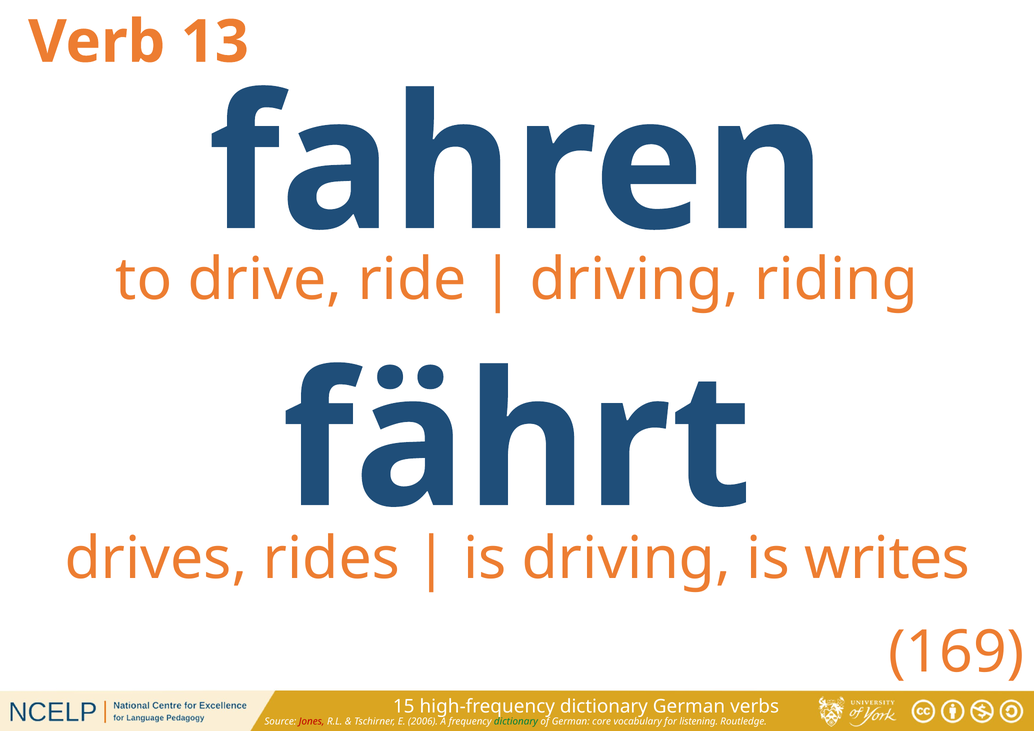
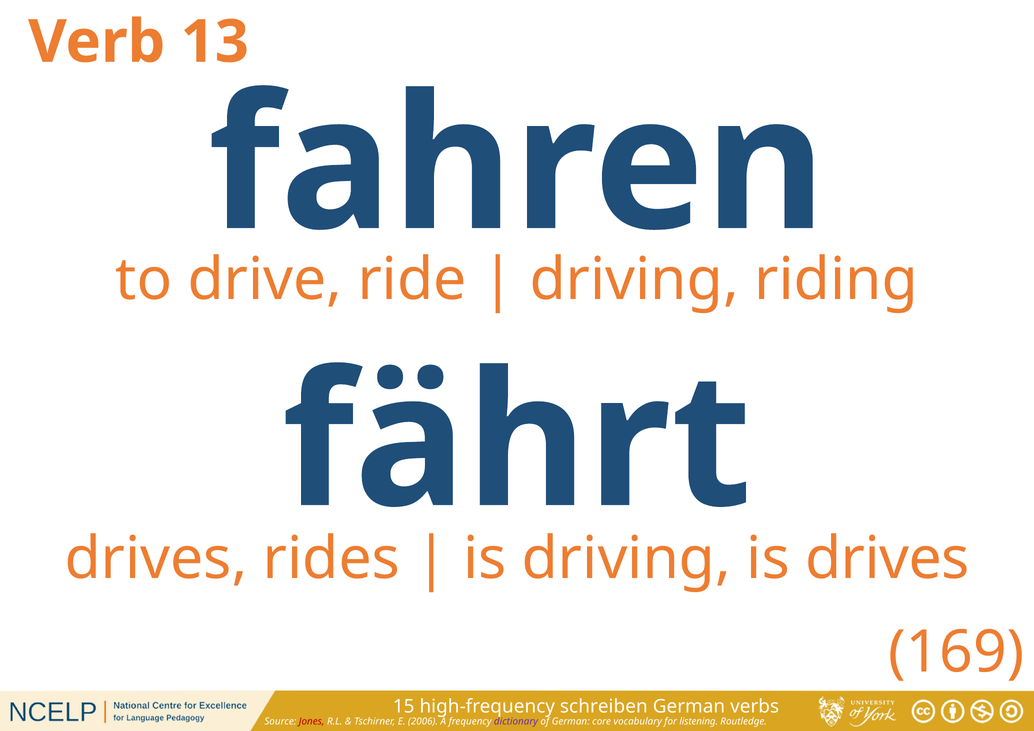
is writes: writes -> drives
high-frequency dictionary: dictionary -> schreiben
dictionary at (516, 722) colour: green -> purple
